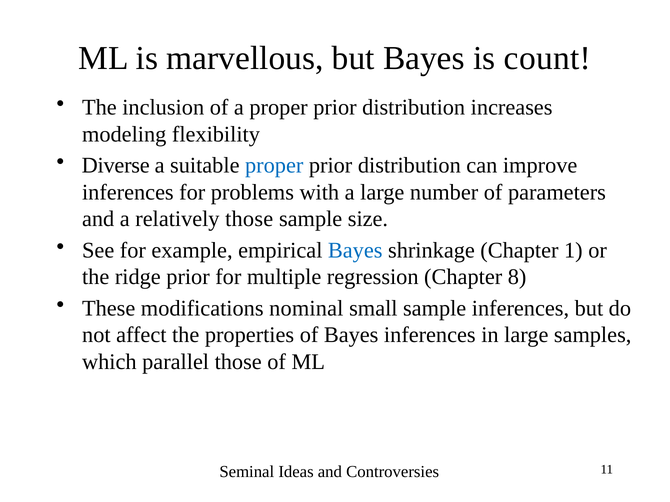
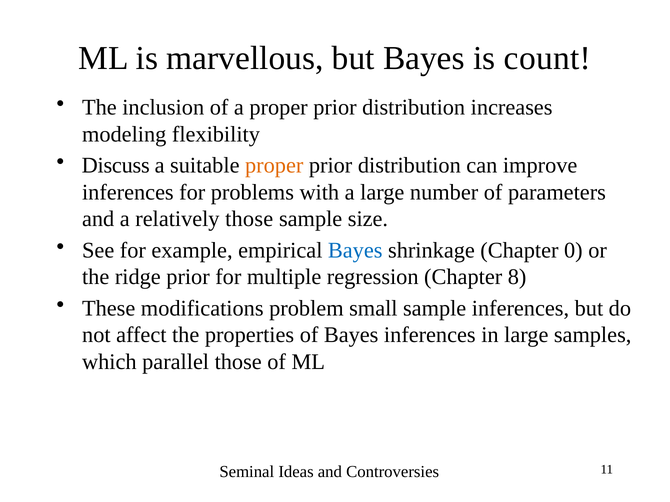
Diverse: Diverse -> Discuss
proper at (274, 166) colour: blue -> orange
1: 1 -> 0
nominal: nominal -> problem
